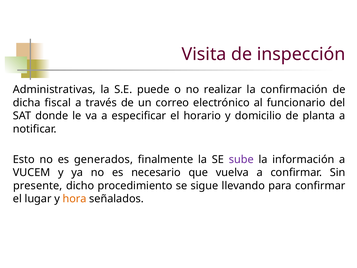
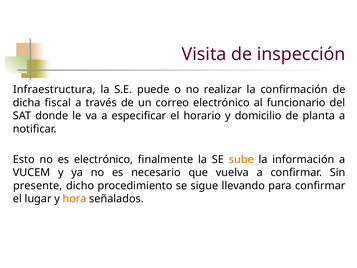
Administrativas: Administrativas -> Infraestructura
es generados: generados -> electrónico
sube colour: purple -> orange
